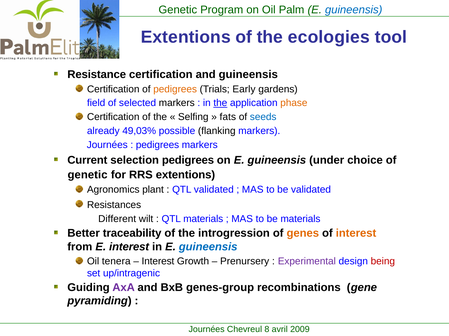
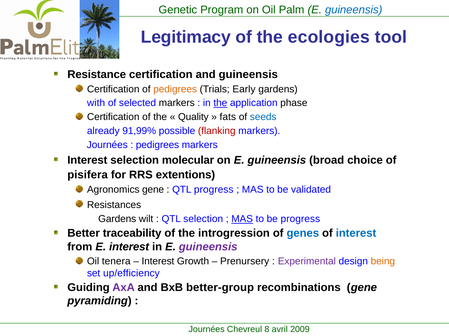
Extentions at (186, 37): Extentions -> Legitimacy
field: field -> with
phase colour: orange -> black
Selfing: Selfing -> Quality
49,03%: 49,03% -> 91,99%
flanking colour: black -> red
Current at (87, 160): Current -> Interest
selection pedigrees: pedigrees -> molecular
under: under -> broad
genetic at (88, 175): genetic -> pisifera
Agronomics plant: plant -> gene
QTL validated: validated -> progress
Different at (117, 219): Different -> Gardens
QTL materials: materials -> selection
MAS at (242, 219) underline: none -> present
be materials: materials -> progress
genes colour: orange -> blue
interest at (356, 234) colour: orange -> blue
guineensis at (208, 247) colour: blue -> purple
being colour: red -> orange
up/intragenic: up/intragenic -> up/efficiency
genes-group: genes-group -> better-group
